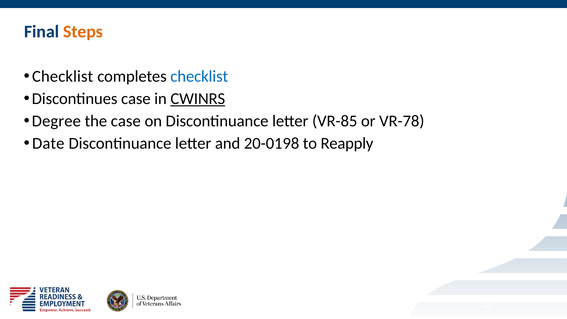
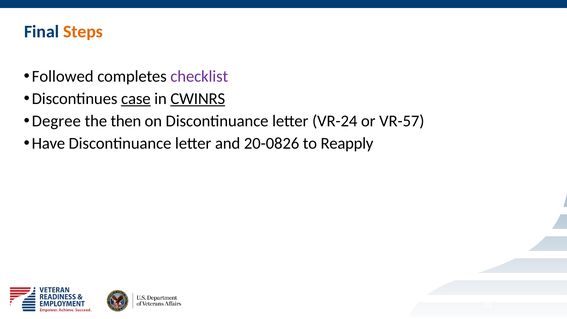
Checklist at (63, 76): Checklist -> Followed
checklist at (199, 76) colour: blue -> purple
case at (136, 99) underline: none -> present
the case: case -> then
VR-85: VR-85 -> VR-24
VR-78: VR-78 -> VR-57
Date: Date -> Have
20-0198: 20-0198 -> 20-0826
